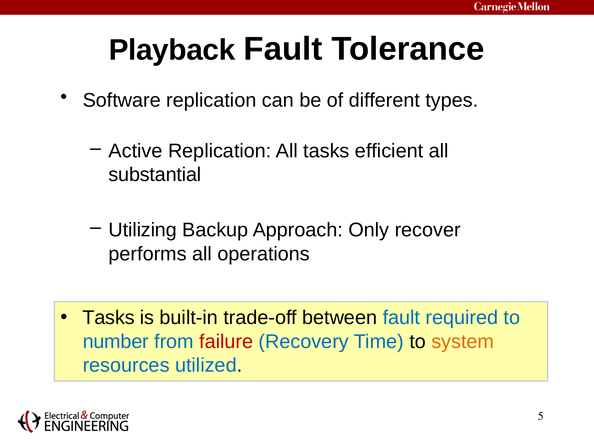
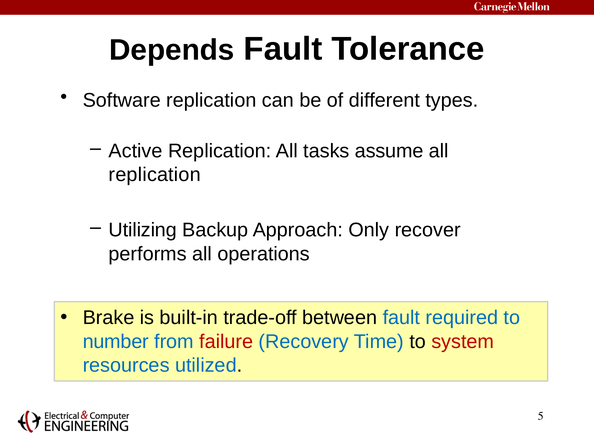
Playback: Playback -> Depends
efficient: efficient -> assume
substantial at (155, 175): substantial -> replication
Tasks at (109, 318): Tasks -> Brake
system colour: orange -> red
